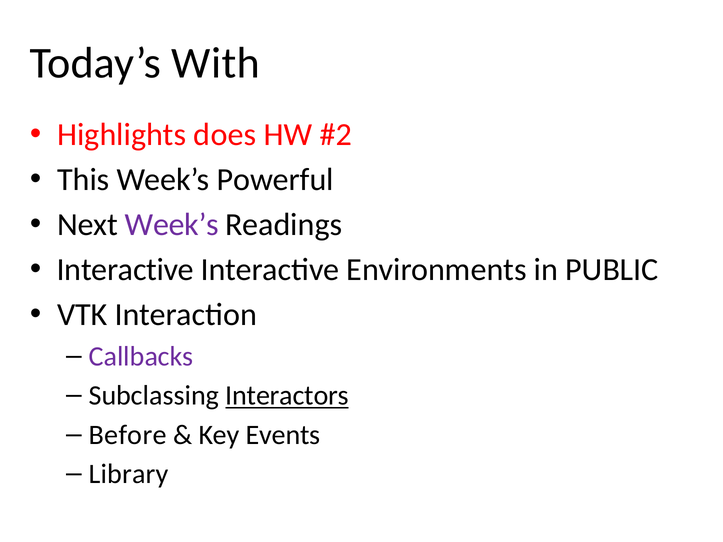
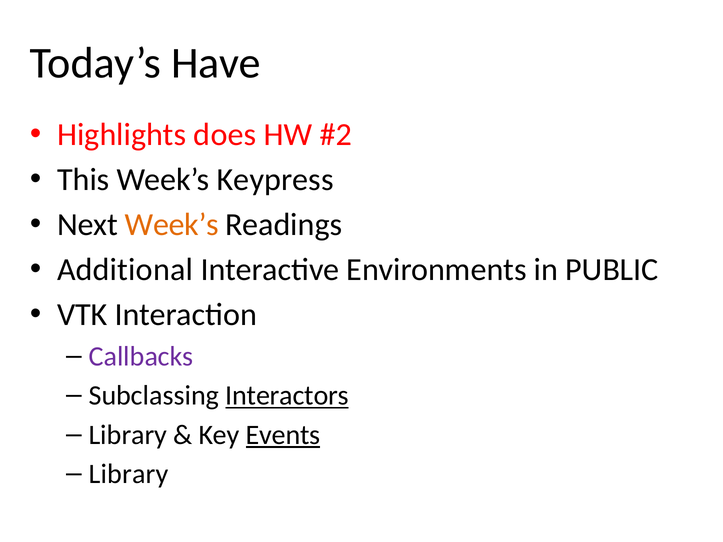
With: With -> Have
Powerful: Powerful -> Keypress
Week’s at (172, 225) colour: purple -> orange
Interactive at (125, 270): Interactive -> Additional
Before at (128, 435): Before -> Library
Events underline: none -> present
